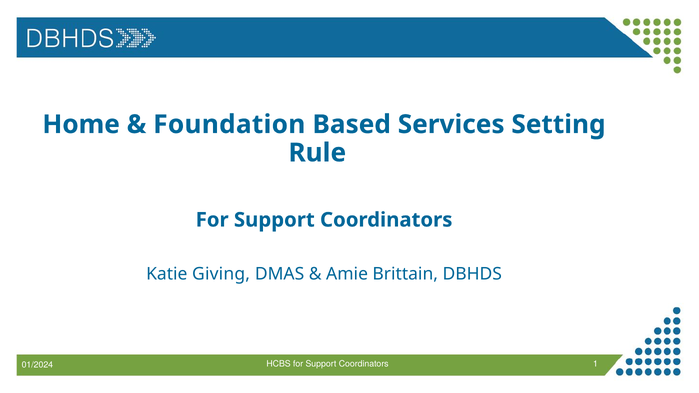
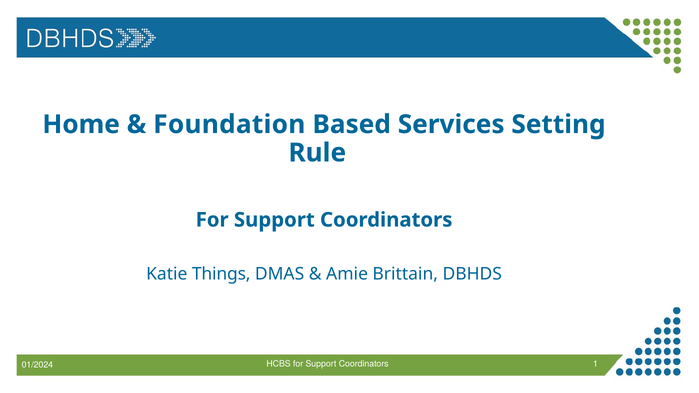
Giving: Giving -> Things
